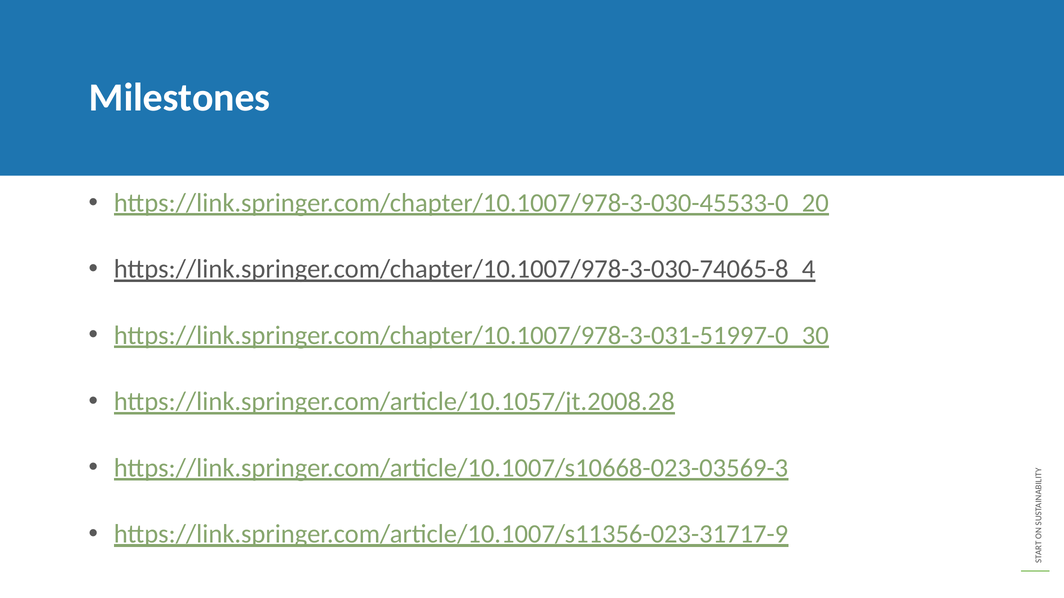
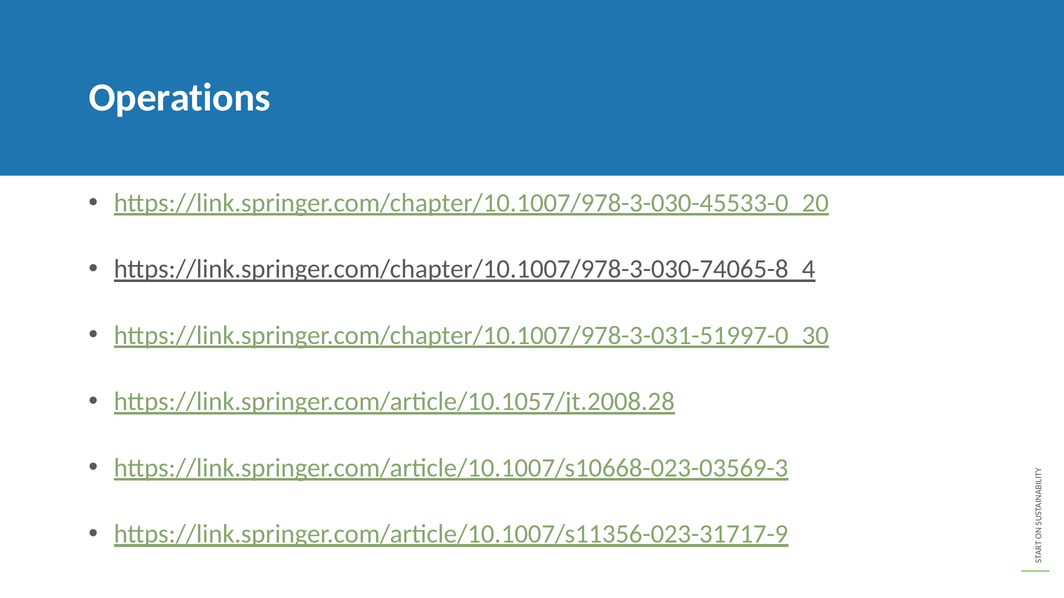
Milestones: Milestones -> Operations
